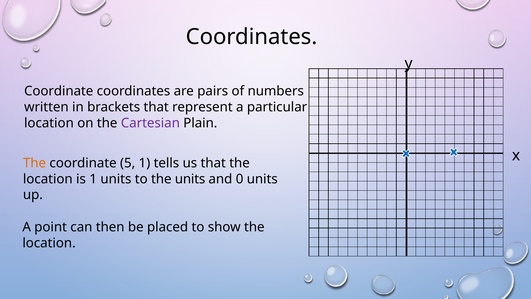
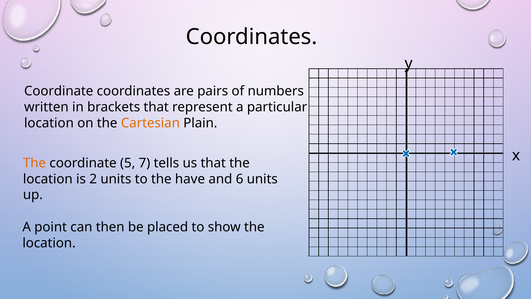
Cartesian colour: purple -> orange
5 1: 1 -> 7
is 1: 1 -> 2
the units: units -> have
0: 0 -> 6
